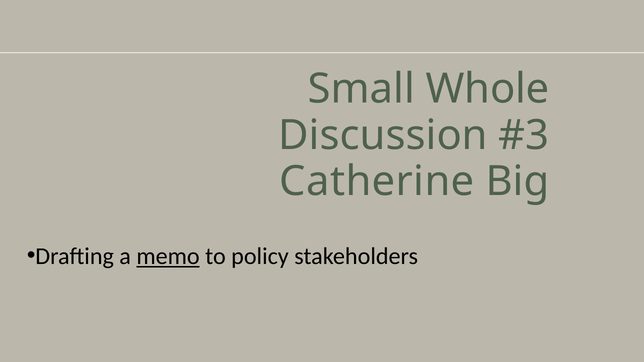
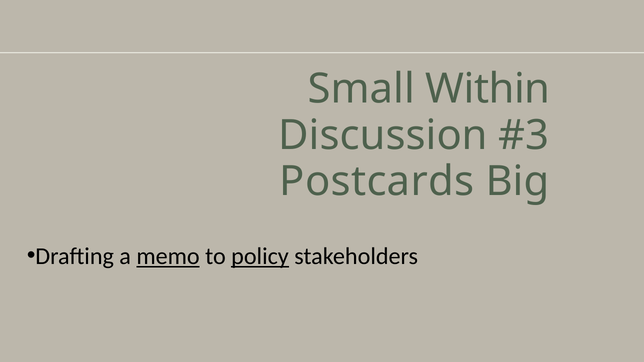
Whole: Whole -> Within
Catherine: Catherine -> Postcards
policy underline: none -> present
